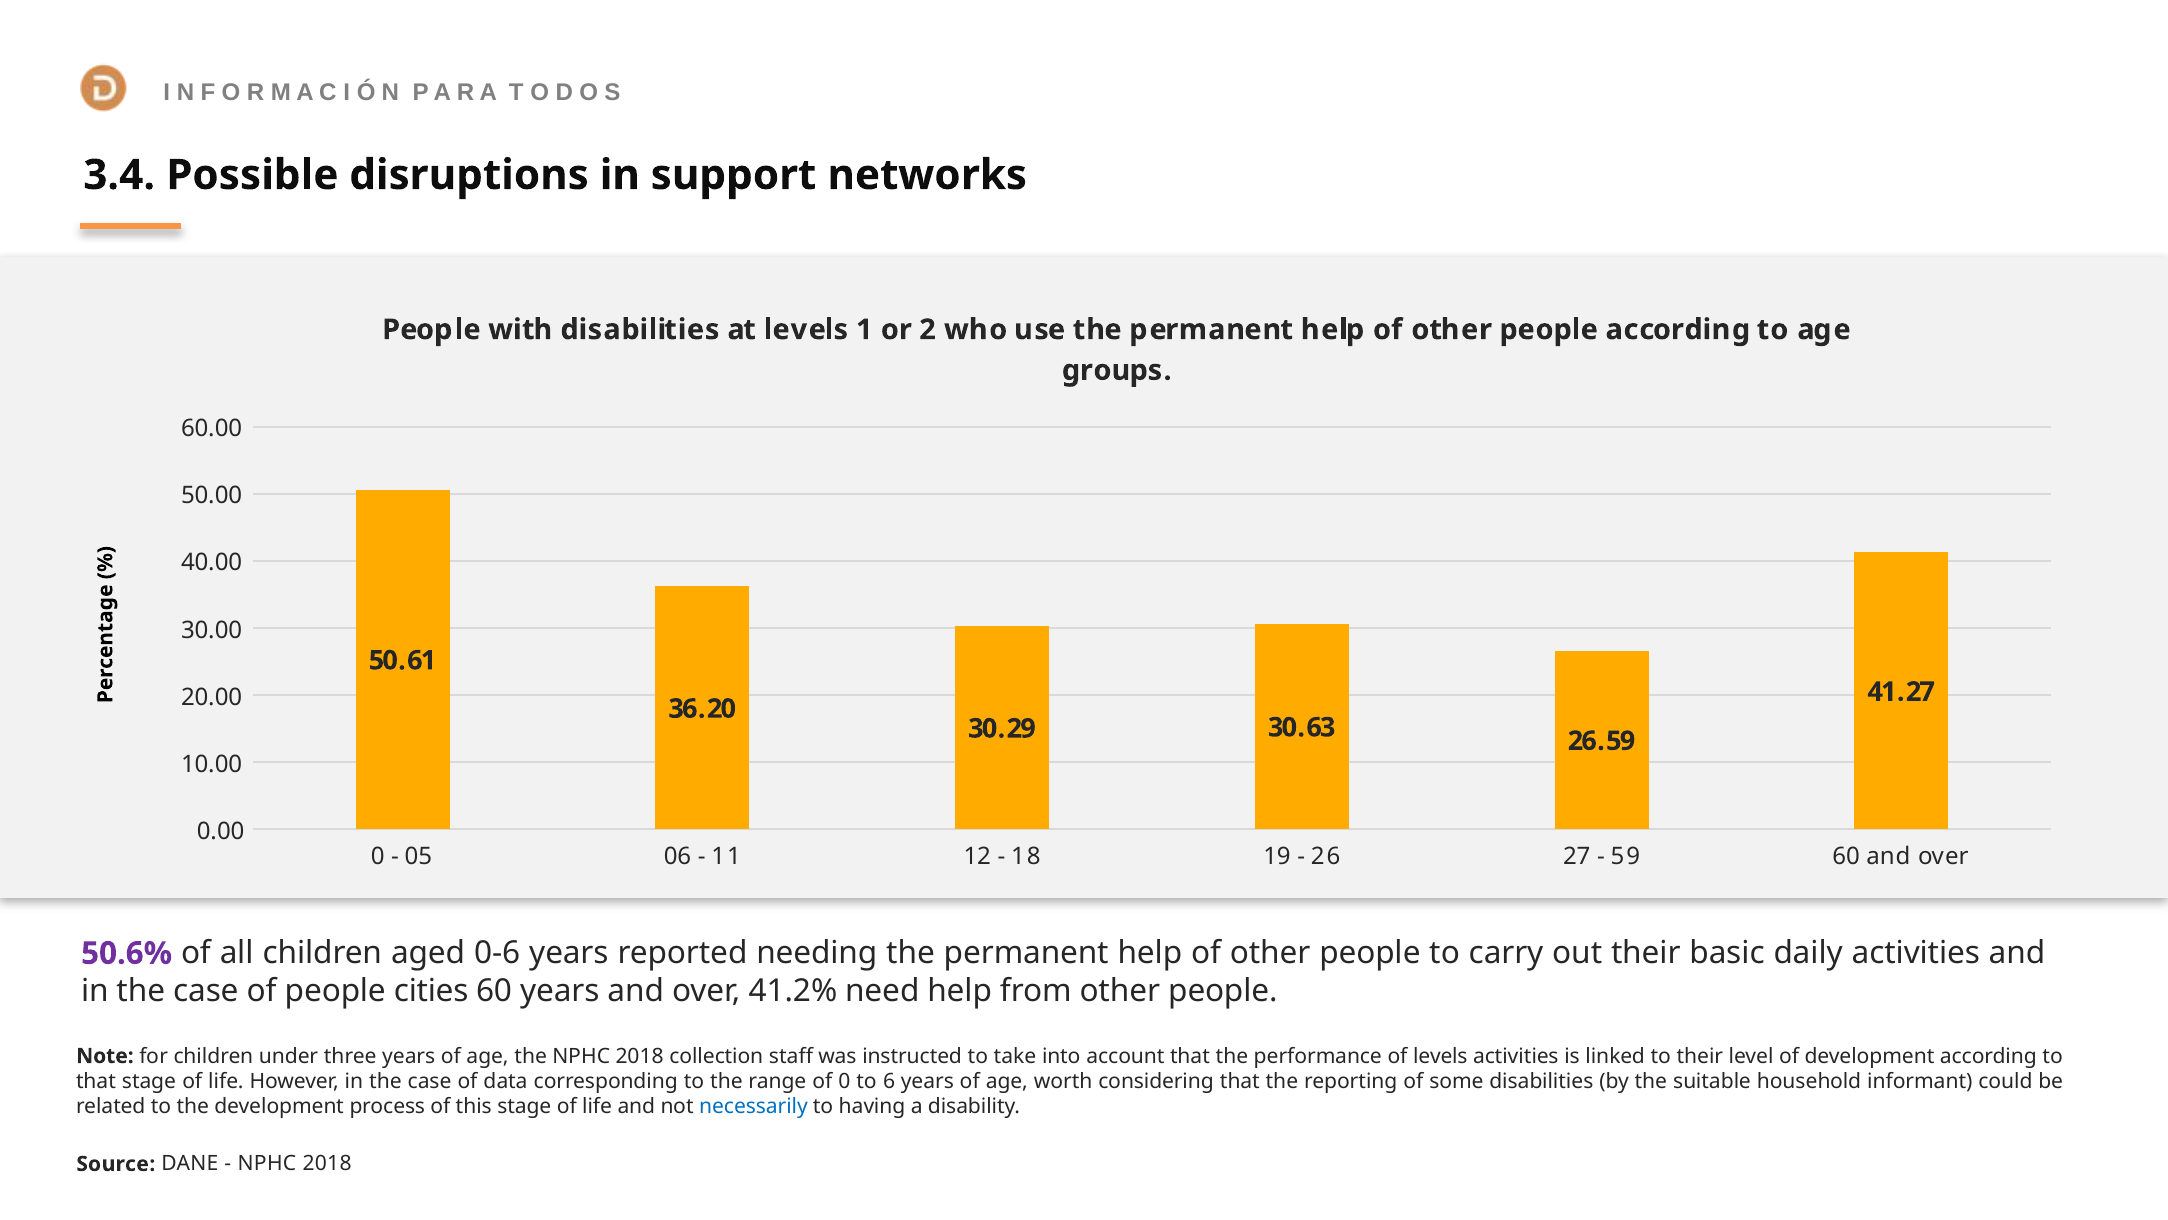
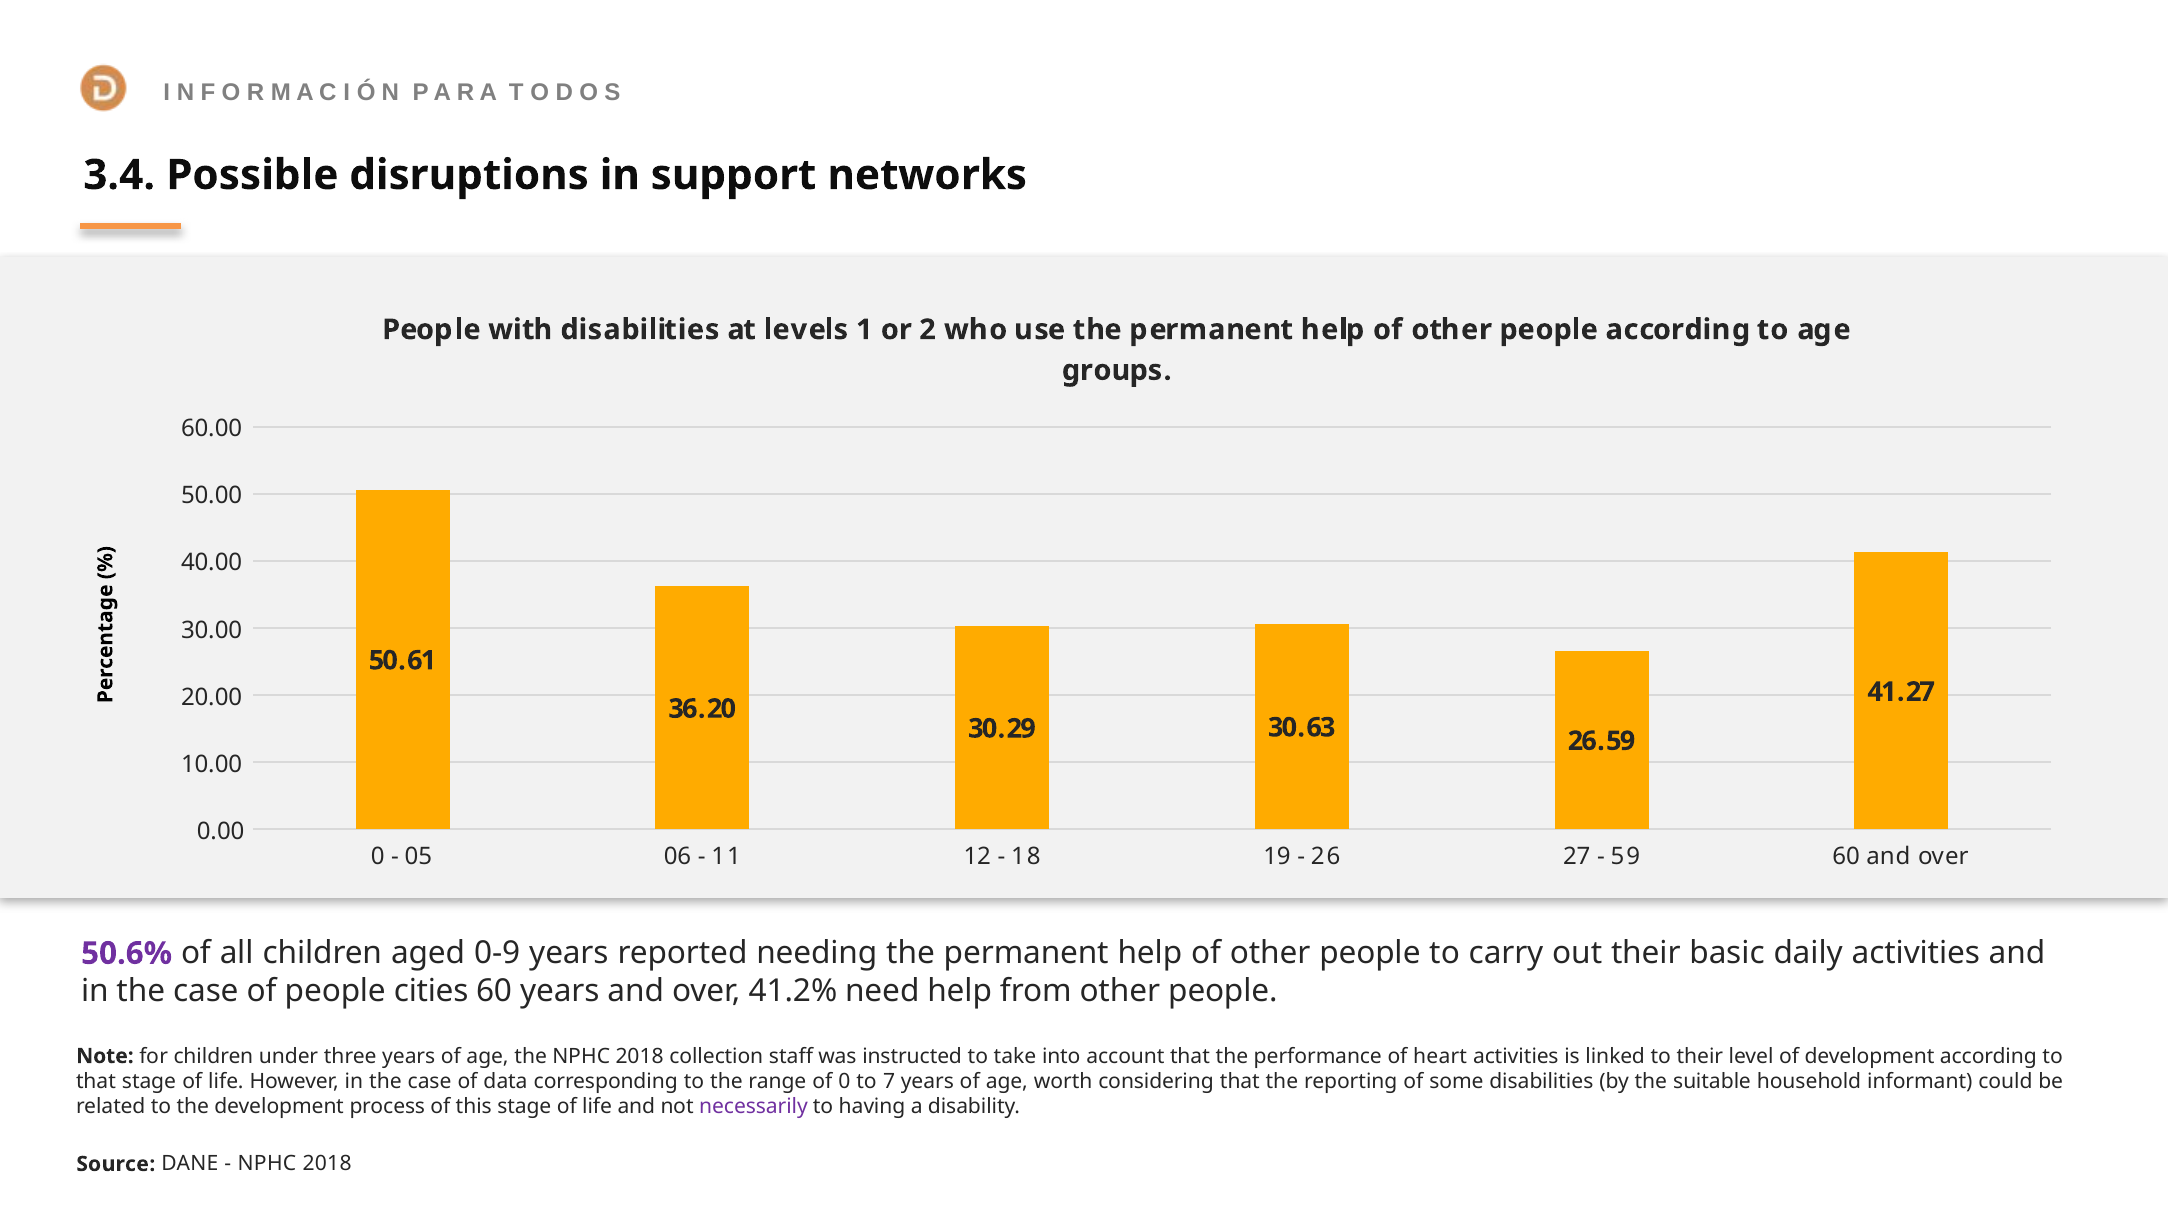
0-6: 0-6 -> 0-9
of levels: levels -> heart
6: 6 -> 7
necessarily colour: blue -> purple
